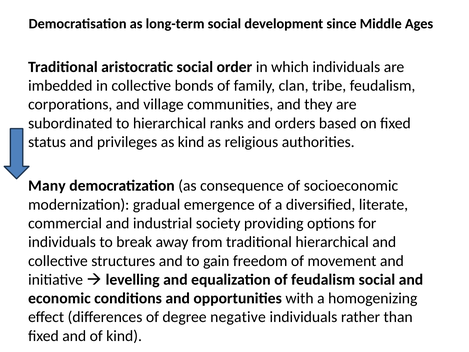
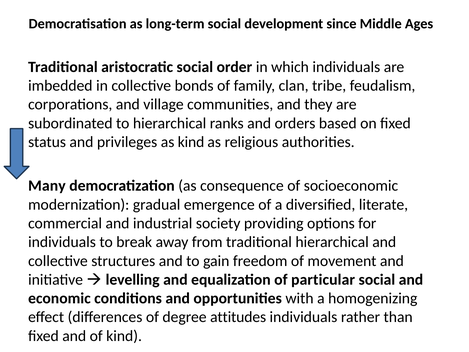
of feudalism: feudalism -> particular
negative: negative -> attitudes
